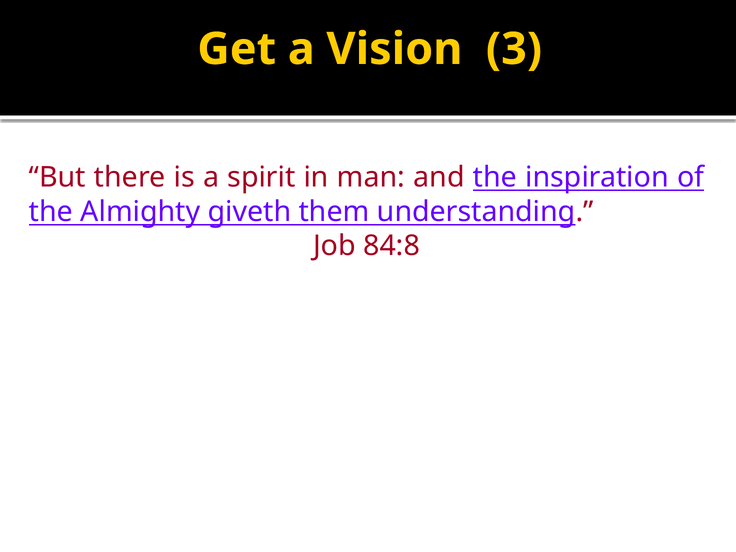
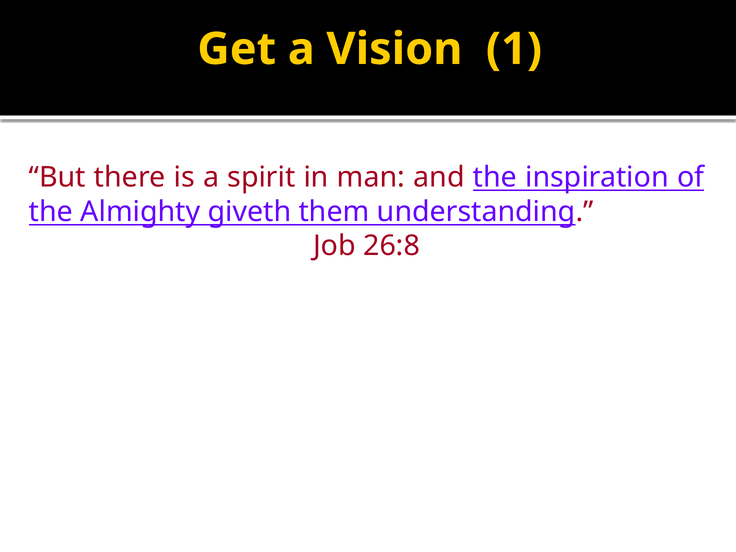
3: 3 -> 1
84:8: 84:8 -> 26:8
